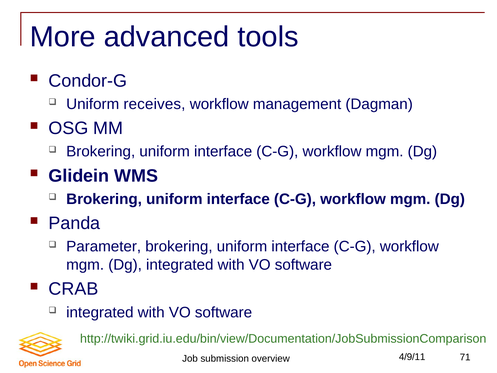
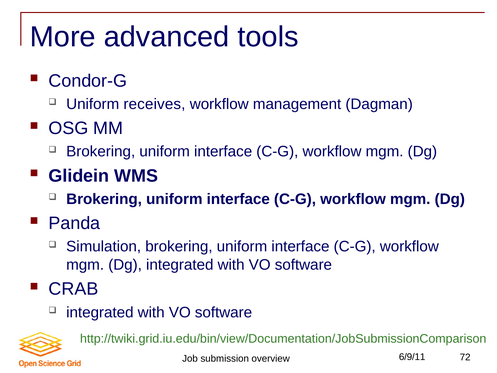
Parameter: Parameter -> Simulation
4/9/11: 4/9/11 -> 6/9/11
71: 71 -> 72
